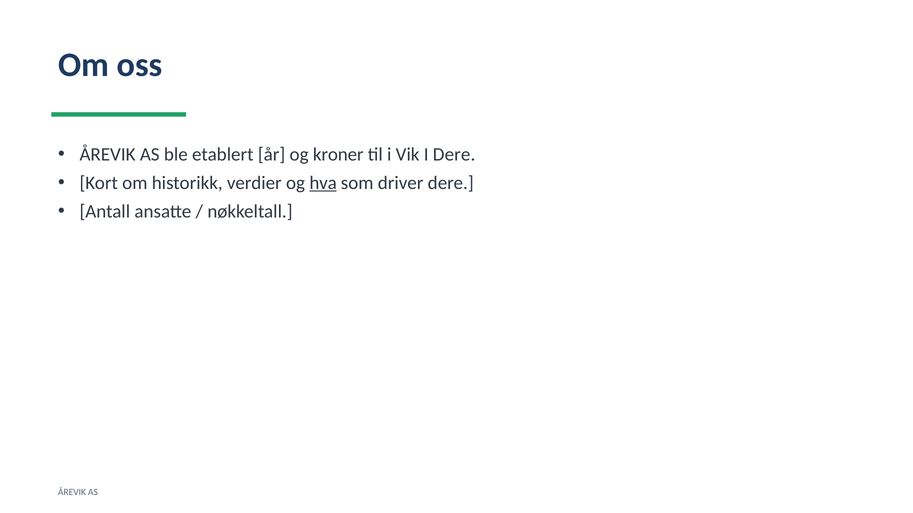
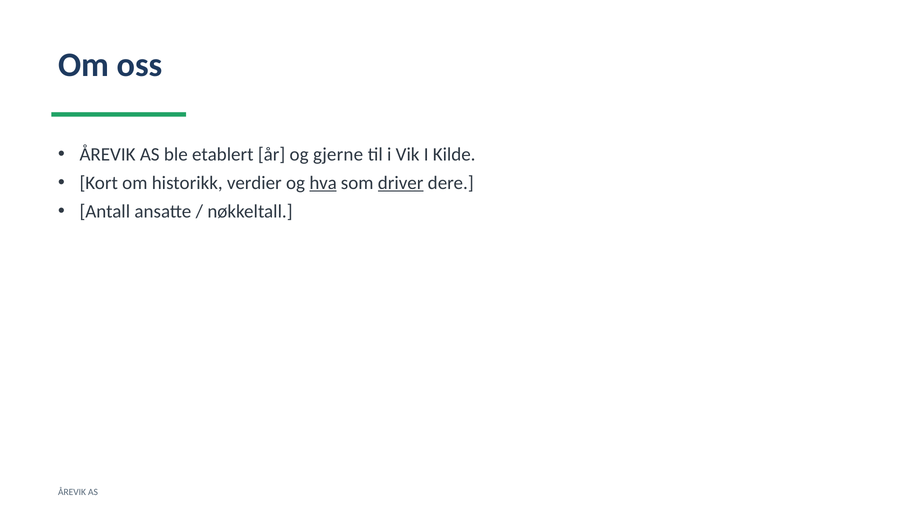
kroner: kroner -> gjerne
I Dere: Dere -> Kilde
driver underline: none -> present
